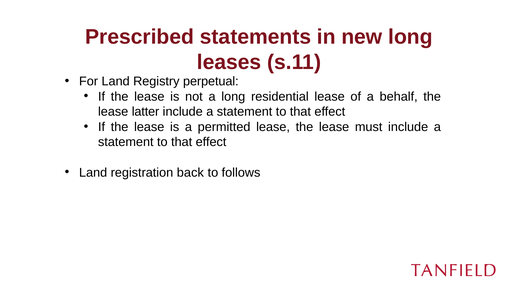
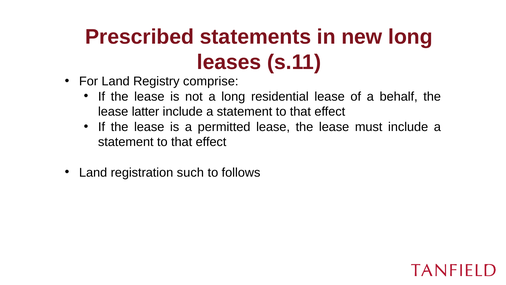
perpetual: perpetual -> comprise
back: back -> such
